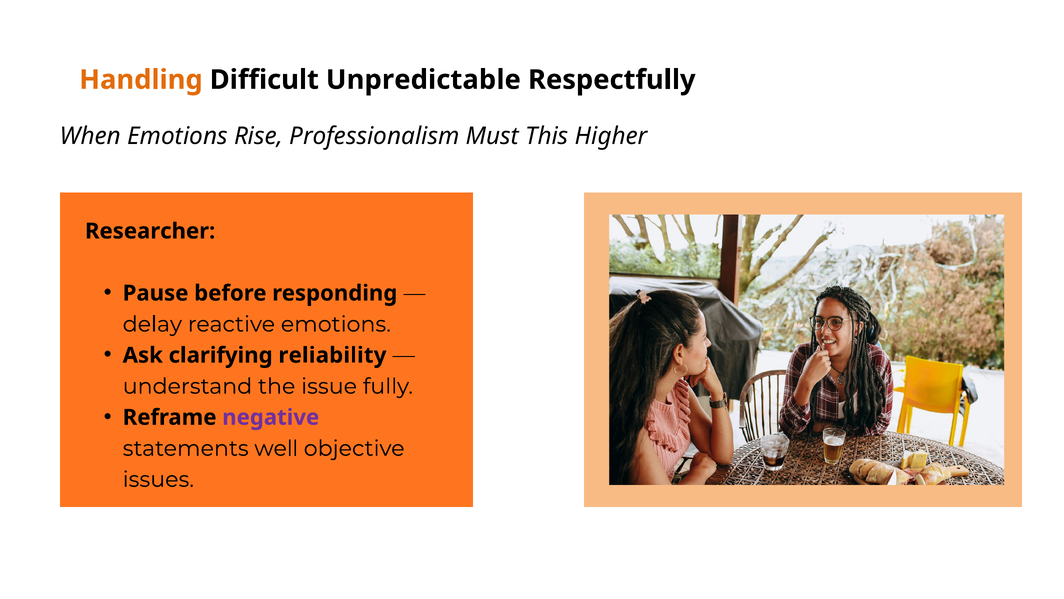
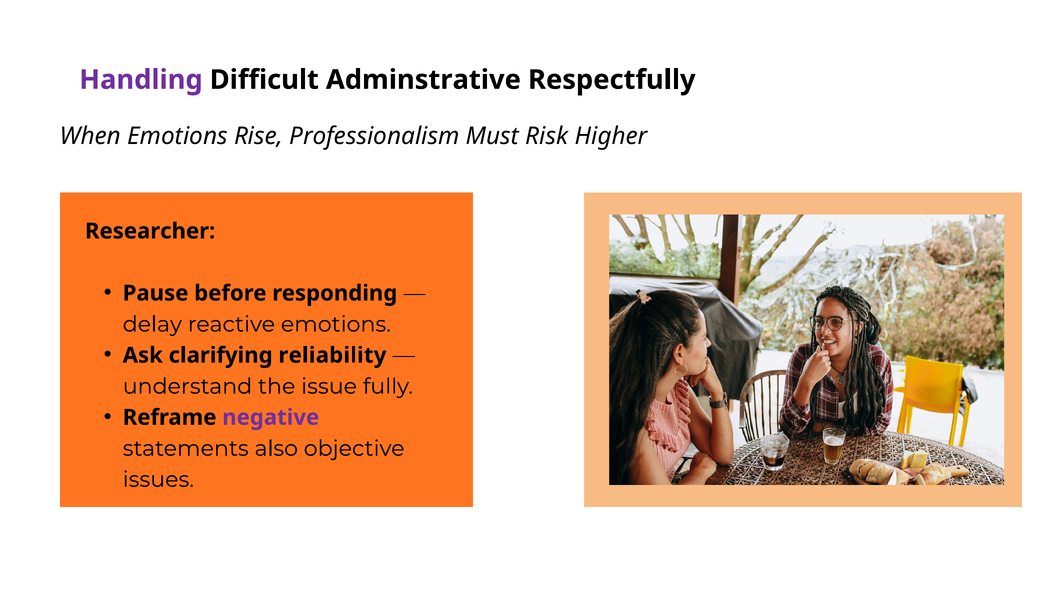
Handling colour: orange -> purple
Unpredictable: Unpredictable -> Adminstrative
This: This -> Risk
well: well -> also
